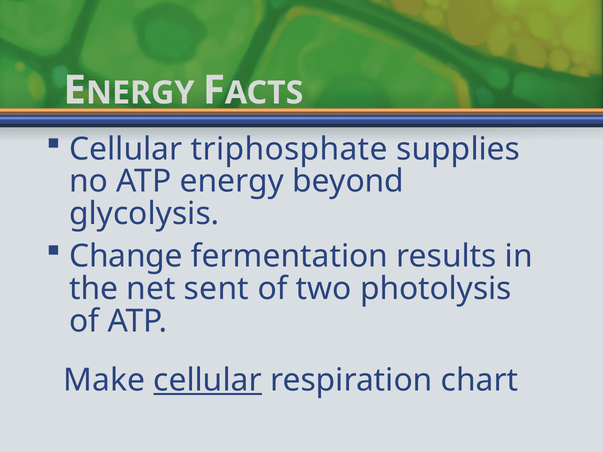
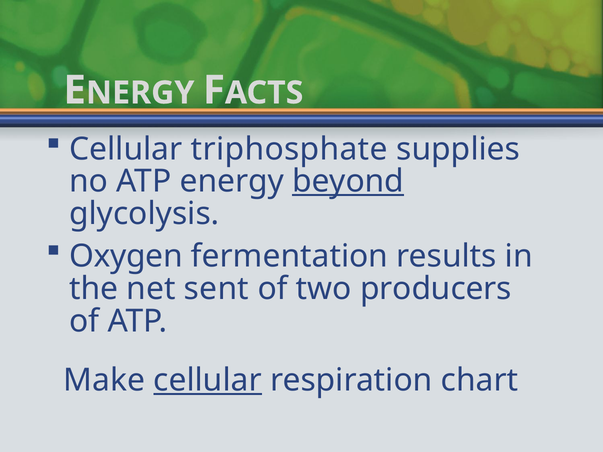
beyond underline: none -> present
Change: Change -> Oxygen
photolysis: photolysis -> producers
